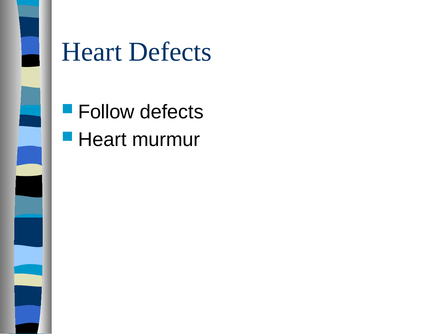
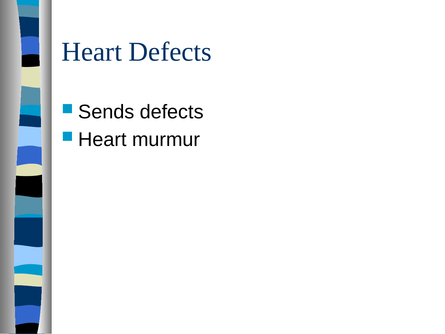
Follow: Follow -> Sends
